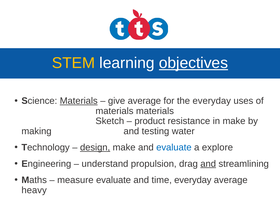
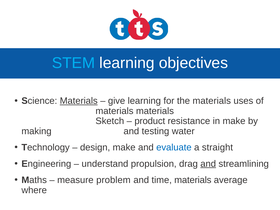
STEM colour: yellow -> light blue
objectives underline: present -> none
give average: average -> learning
the everyday: everyday -> materials
design underline: present -> none
explore: explore -> straight
measure evaluate: evaluate -> problem
time everyday: everyday -> materials
heavy: heavy -> where
